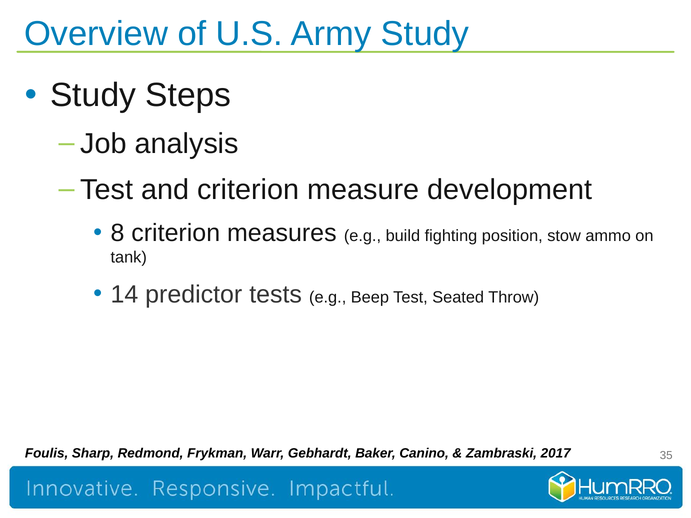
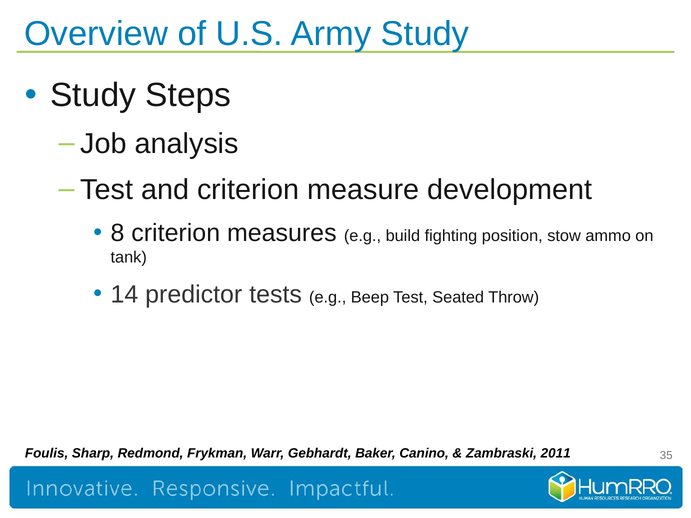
2017: 2017 -> 2011
